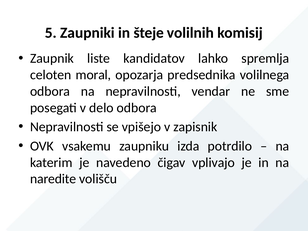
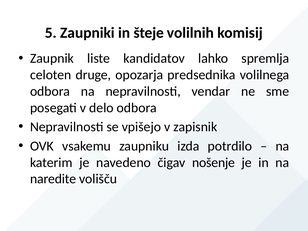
moral: moral -> druge
vplivajo: vplivajo -> nošenje
